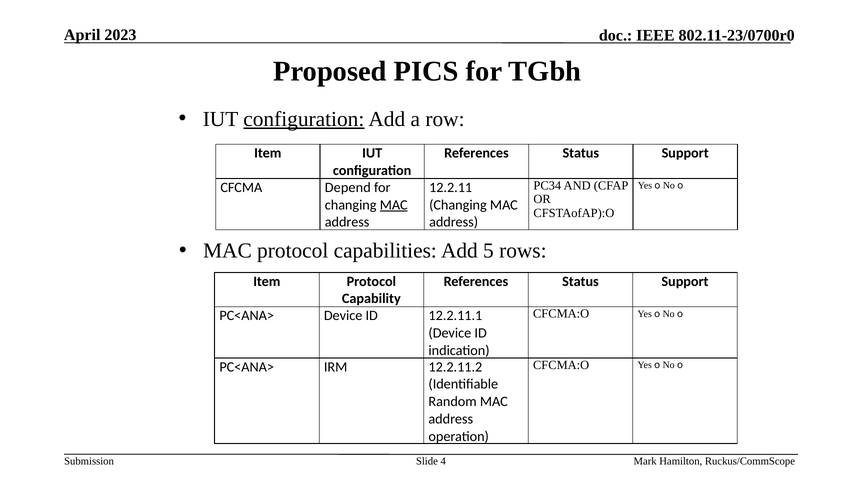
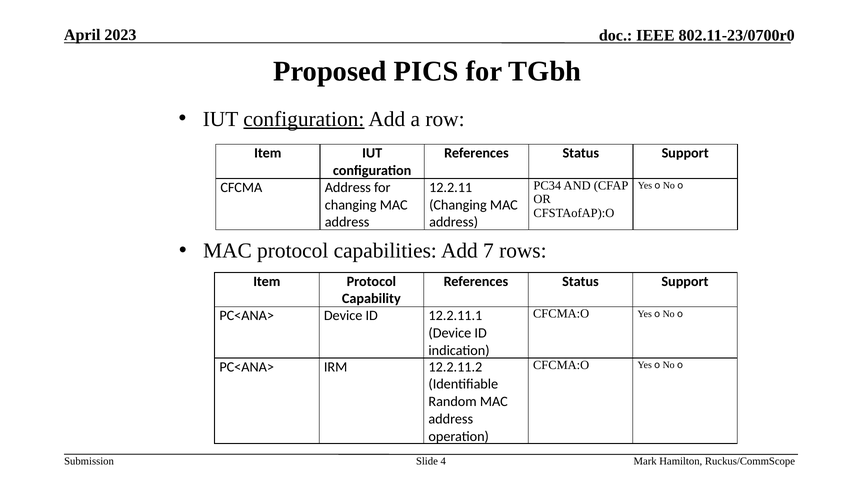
CFCMA Depend: Depend -> Address
MAC at (394, 205) underline: present -> none
5: 5 -> 7
